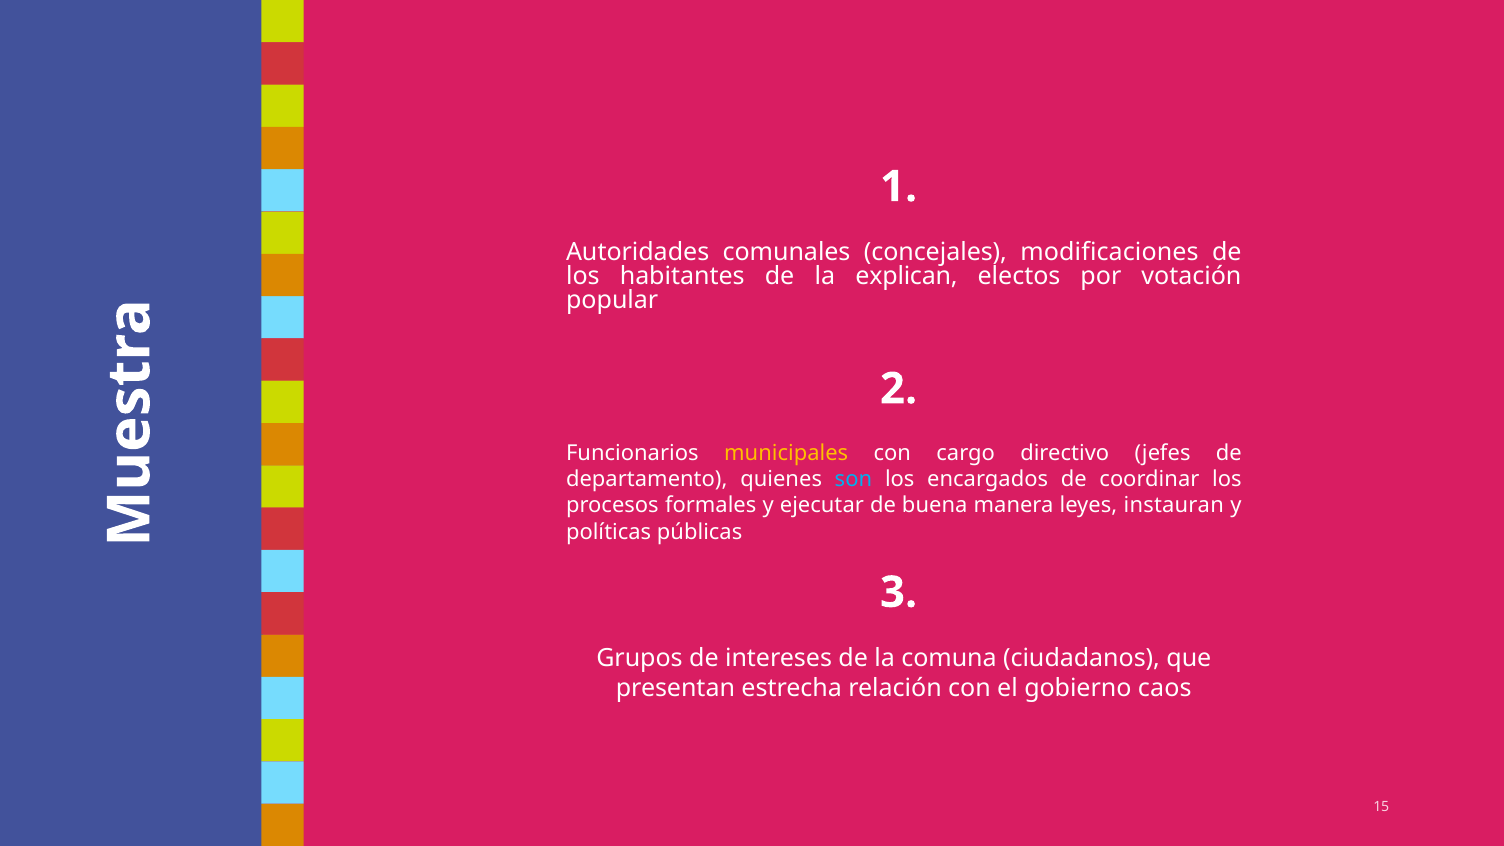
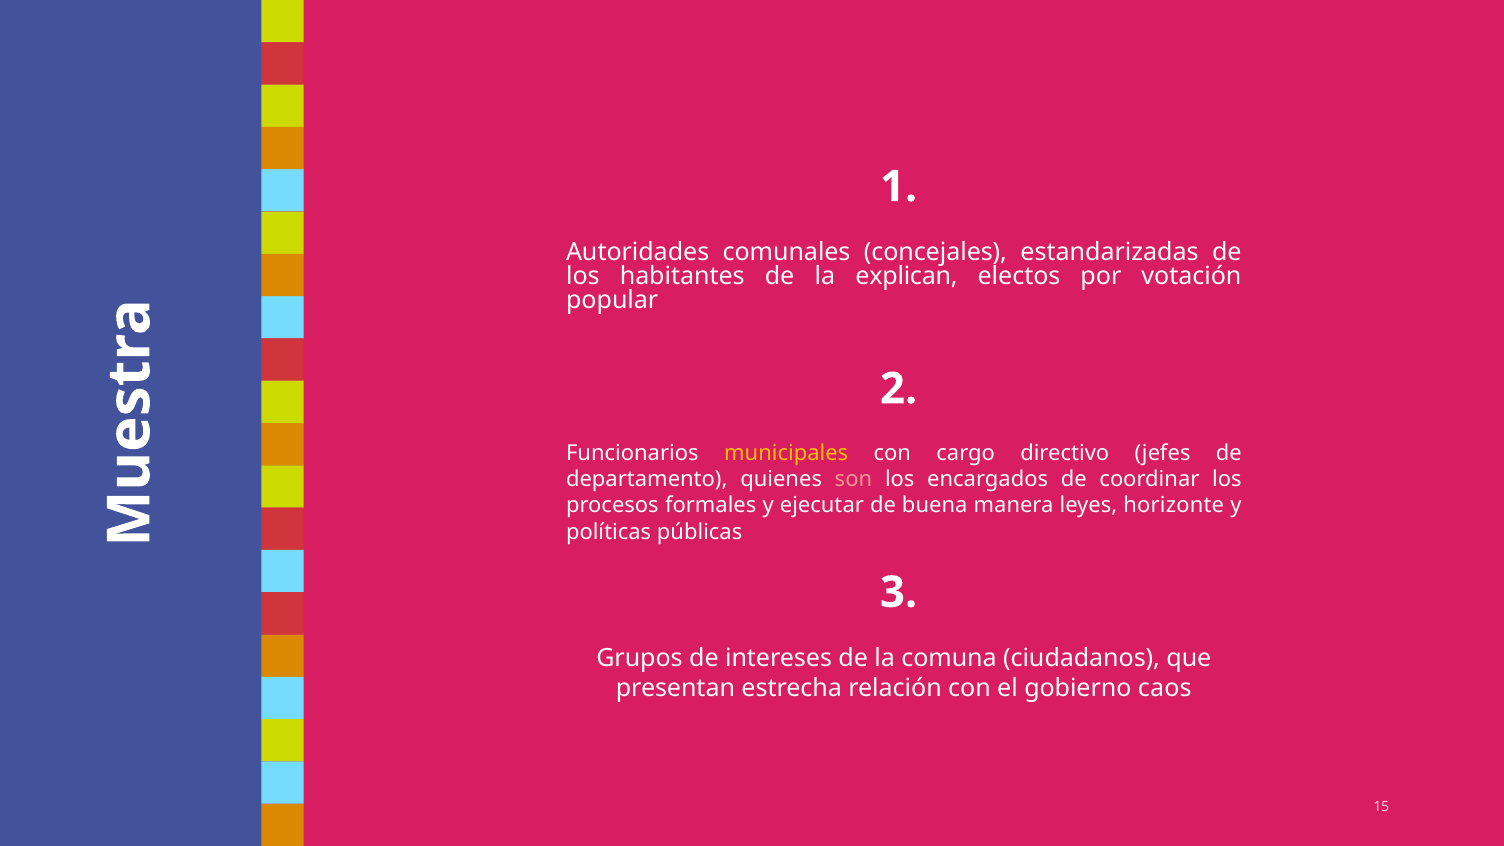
modificaciones: modificaciones -> estandarizadas
son colour: light blue -> pink
instauran: instauran -> horizonte
